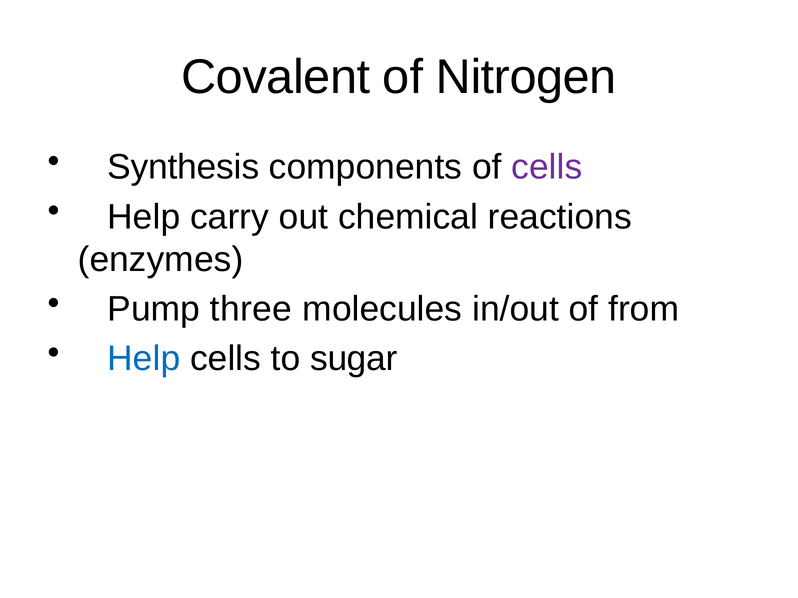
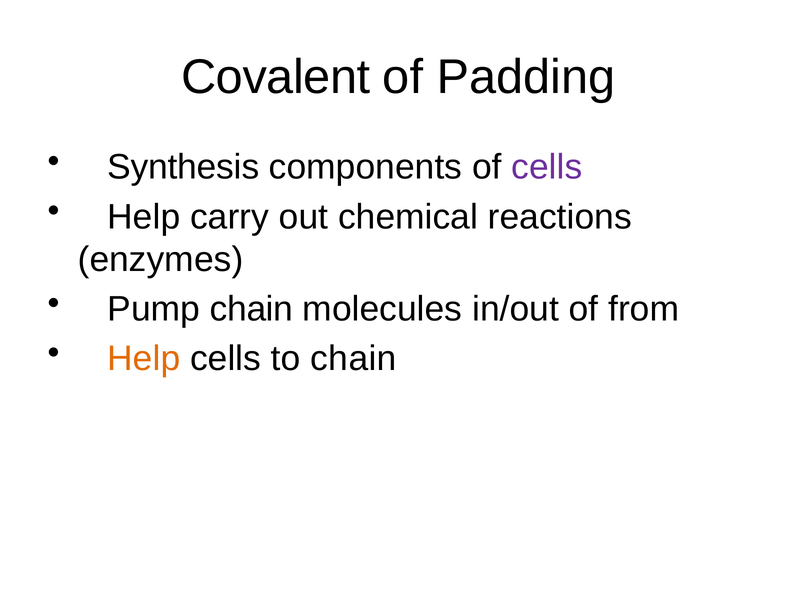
Nitrogen: Nitrogen -> Padding
Pump three: three -> chain
Help at (144, 359) colour: blue -> orange
to sugar: sugar -> chain
